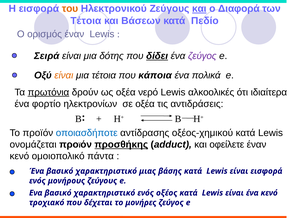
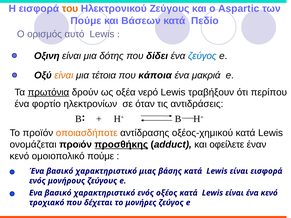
και at (199, 9) underline: present -> none
Διαφορά: Διαφορά -> Aspartic
Τέτοια at (86, 21): Τέτοια -> Πούμε
ορισμός έναν: έναν -> αυτό
Σειρά: Σειρά -> Οξινη
δίδει underline: present -> none
ζεύγος at (202, 56) colour: purple -> blue
πολικά: πολικά -> μακριά
αλκοoλικές: αλκοoλικές -> τραβήξουν
ιδιαίτερα: ιδιαίτερα -> περίπου
σε οξέα: οξέα -> όταν
οποιασδήποτε colour: blue -> orange
ομοιοπολικό πάντα: πάντα -> πούμε
